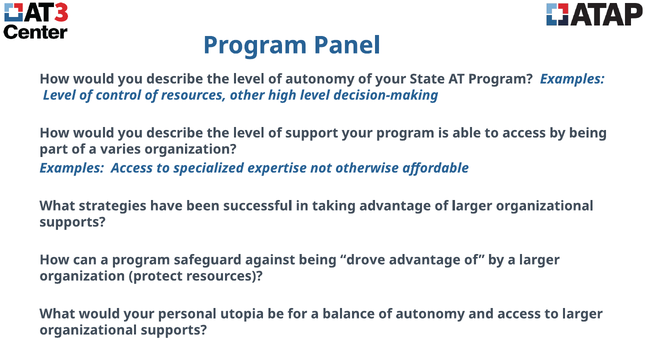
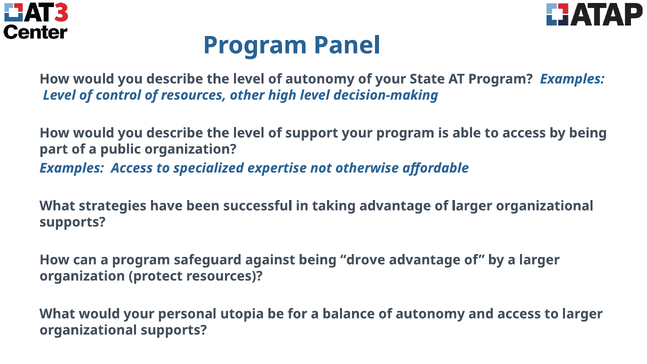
varies: varies -> public
